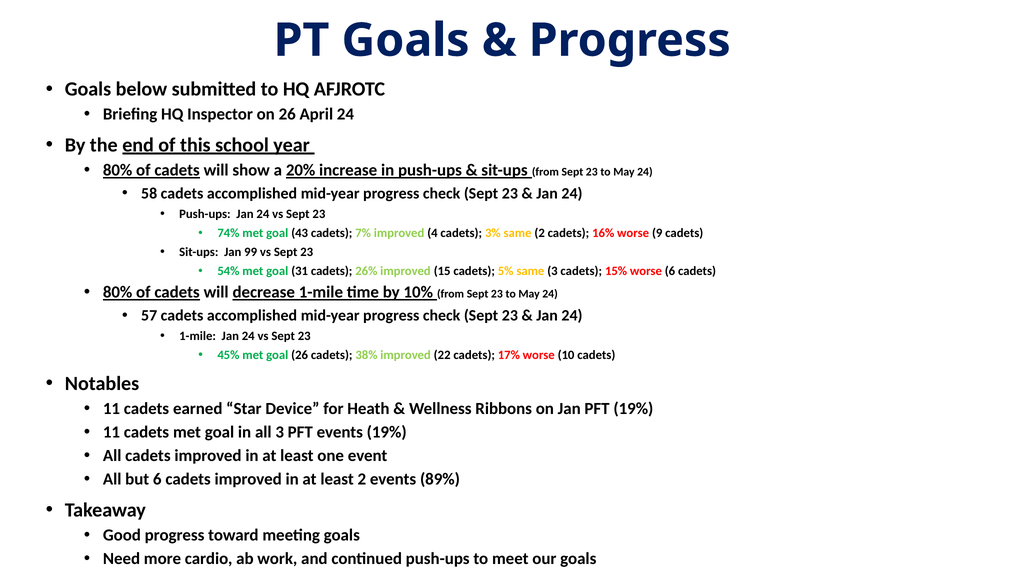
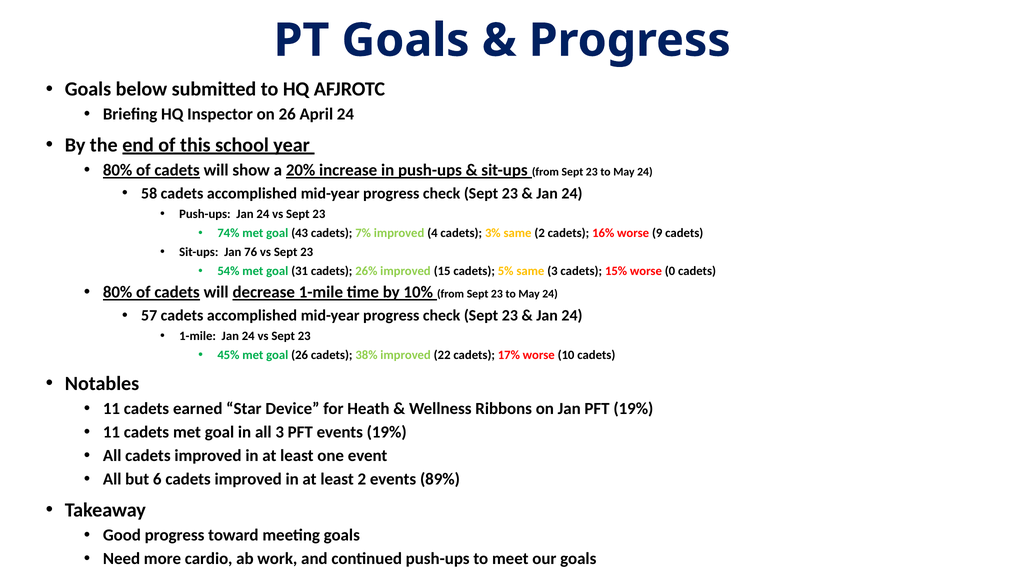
99: 99 -> 76
worse 6: 6 -> 0
